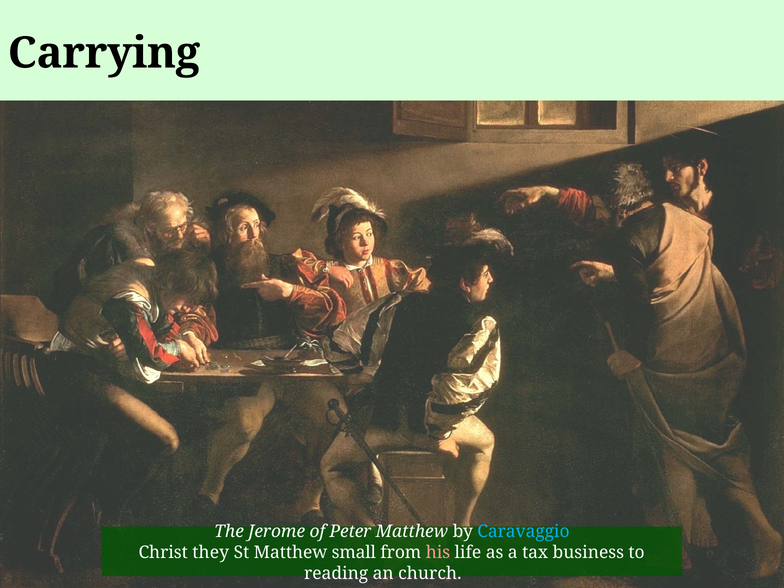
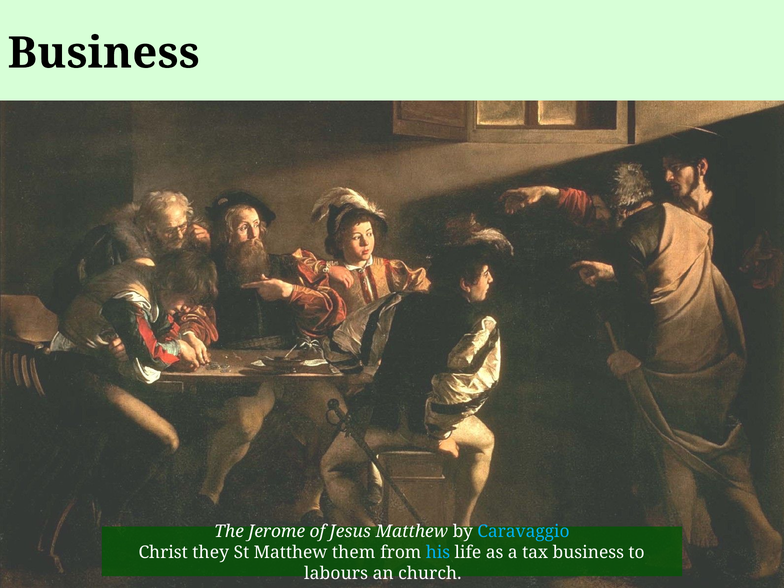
Carrying at (104, 53): Carrying -> Business
Peter: Peter -> Jesus
small: small -> them
his colour: pink -> light blue
reading: reading -> labours
